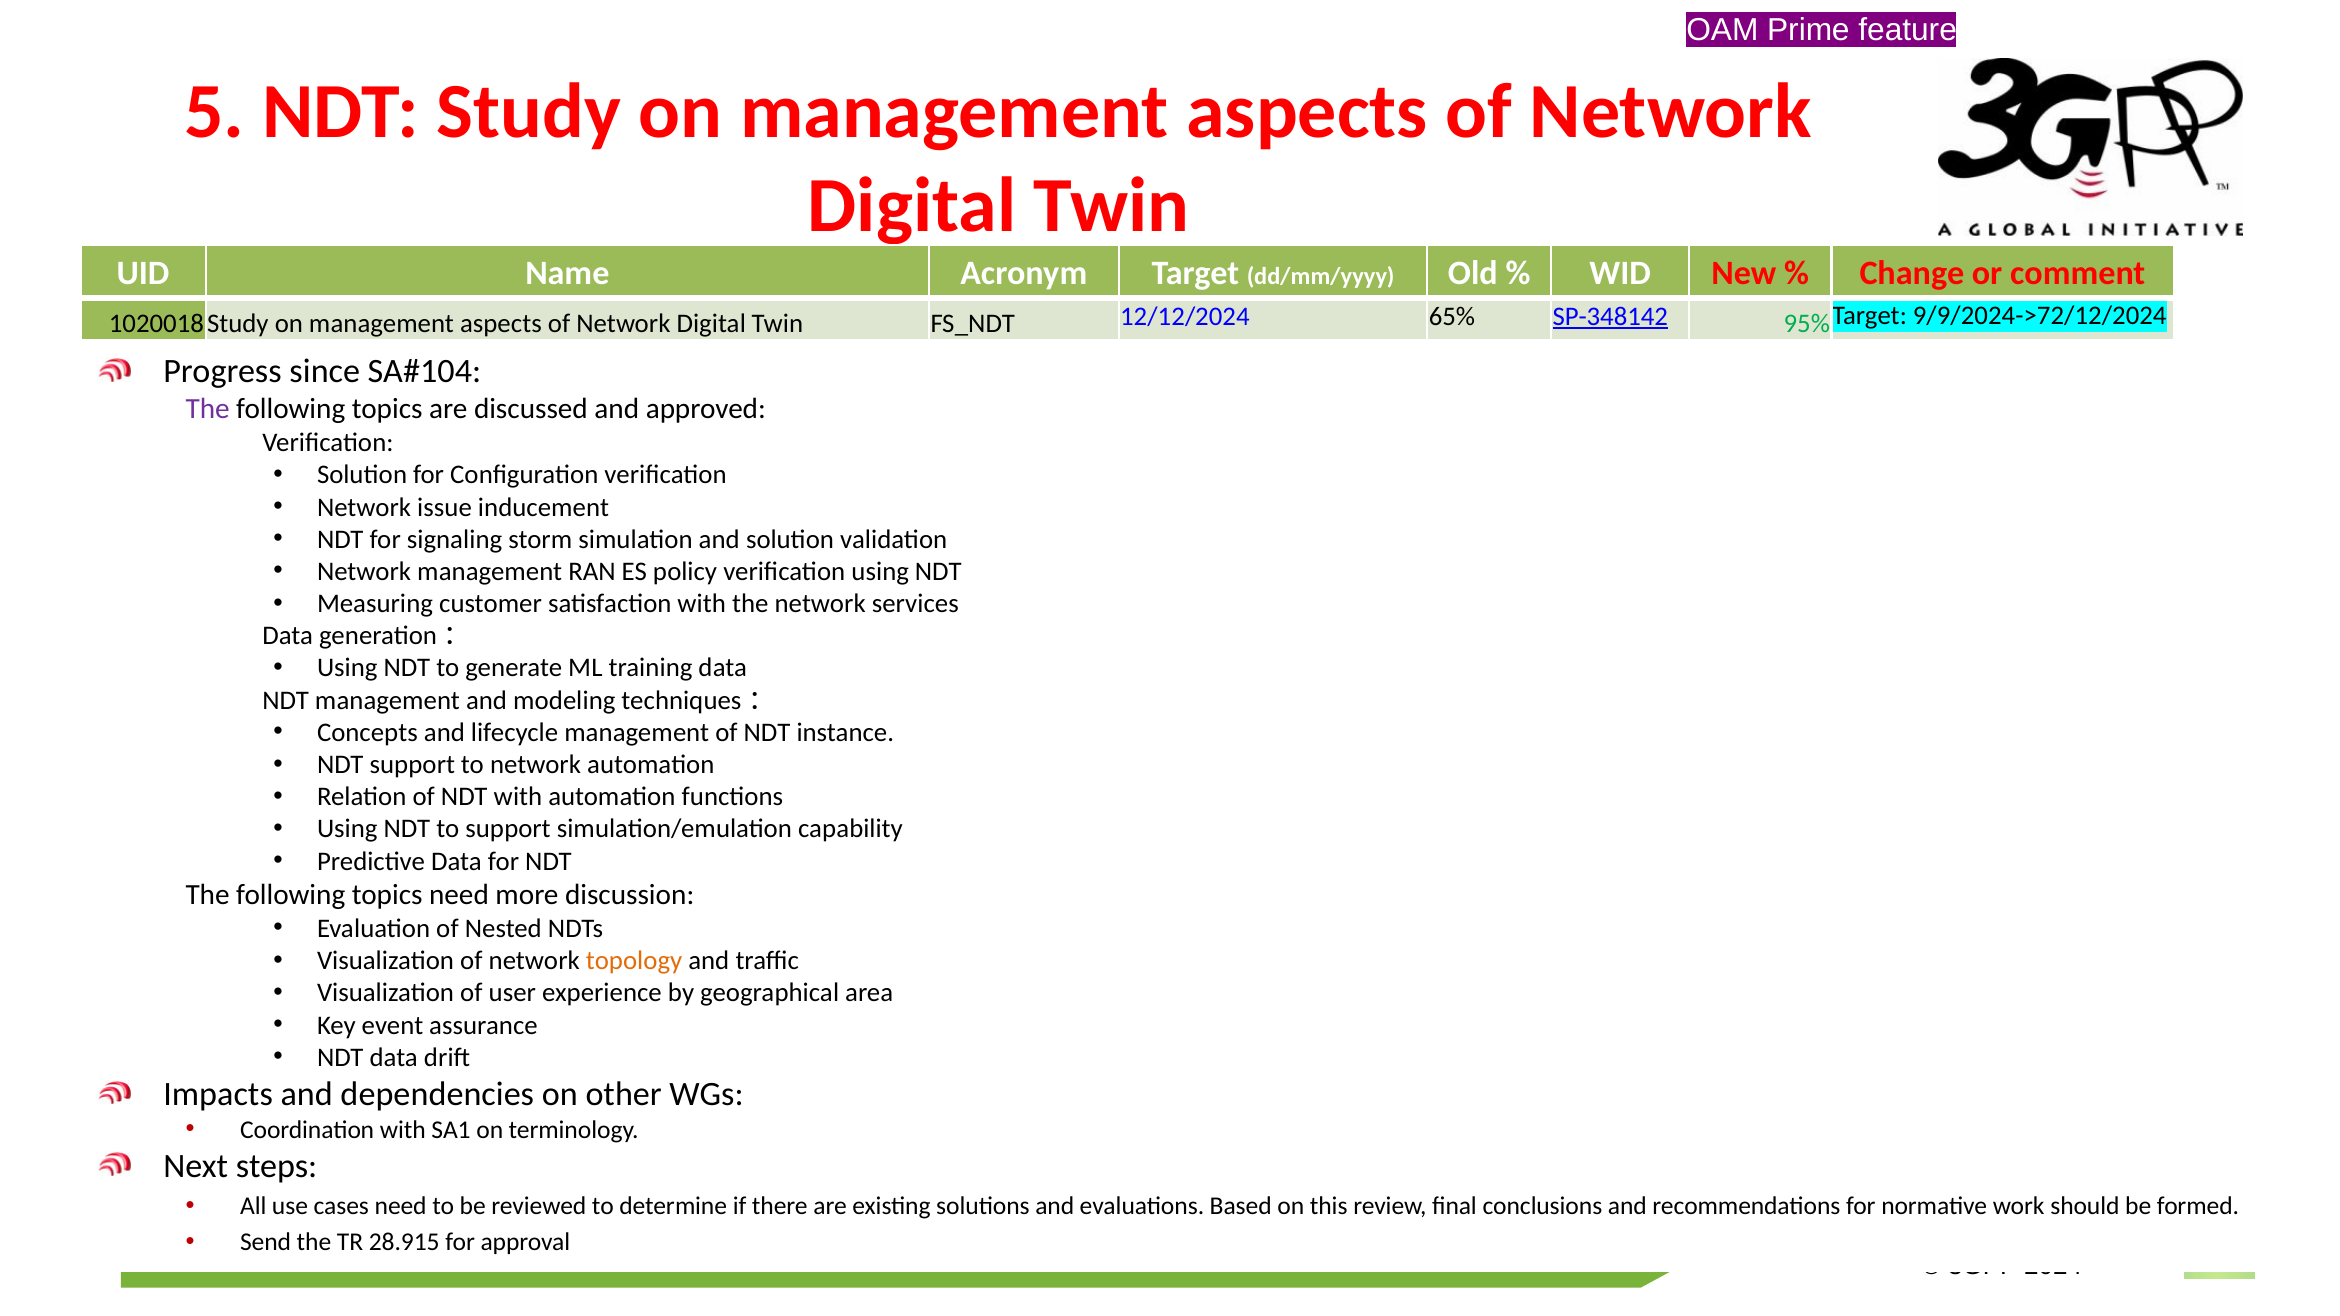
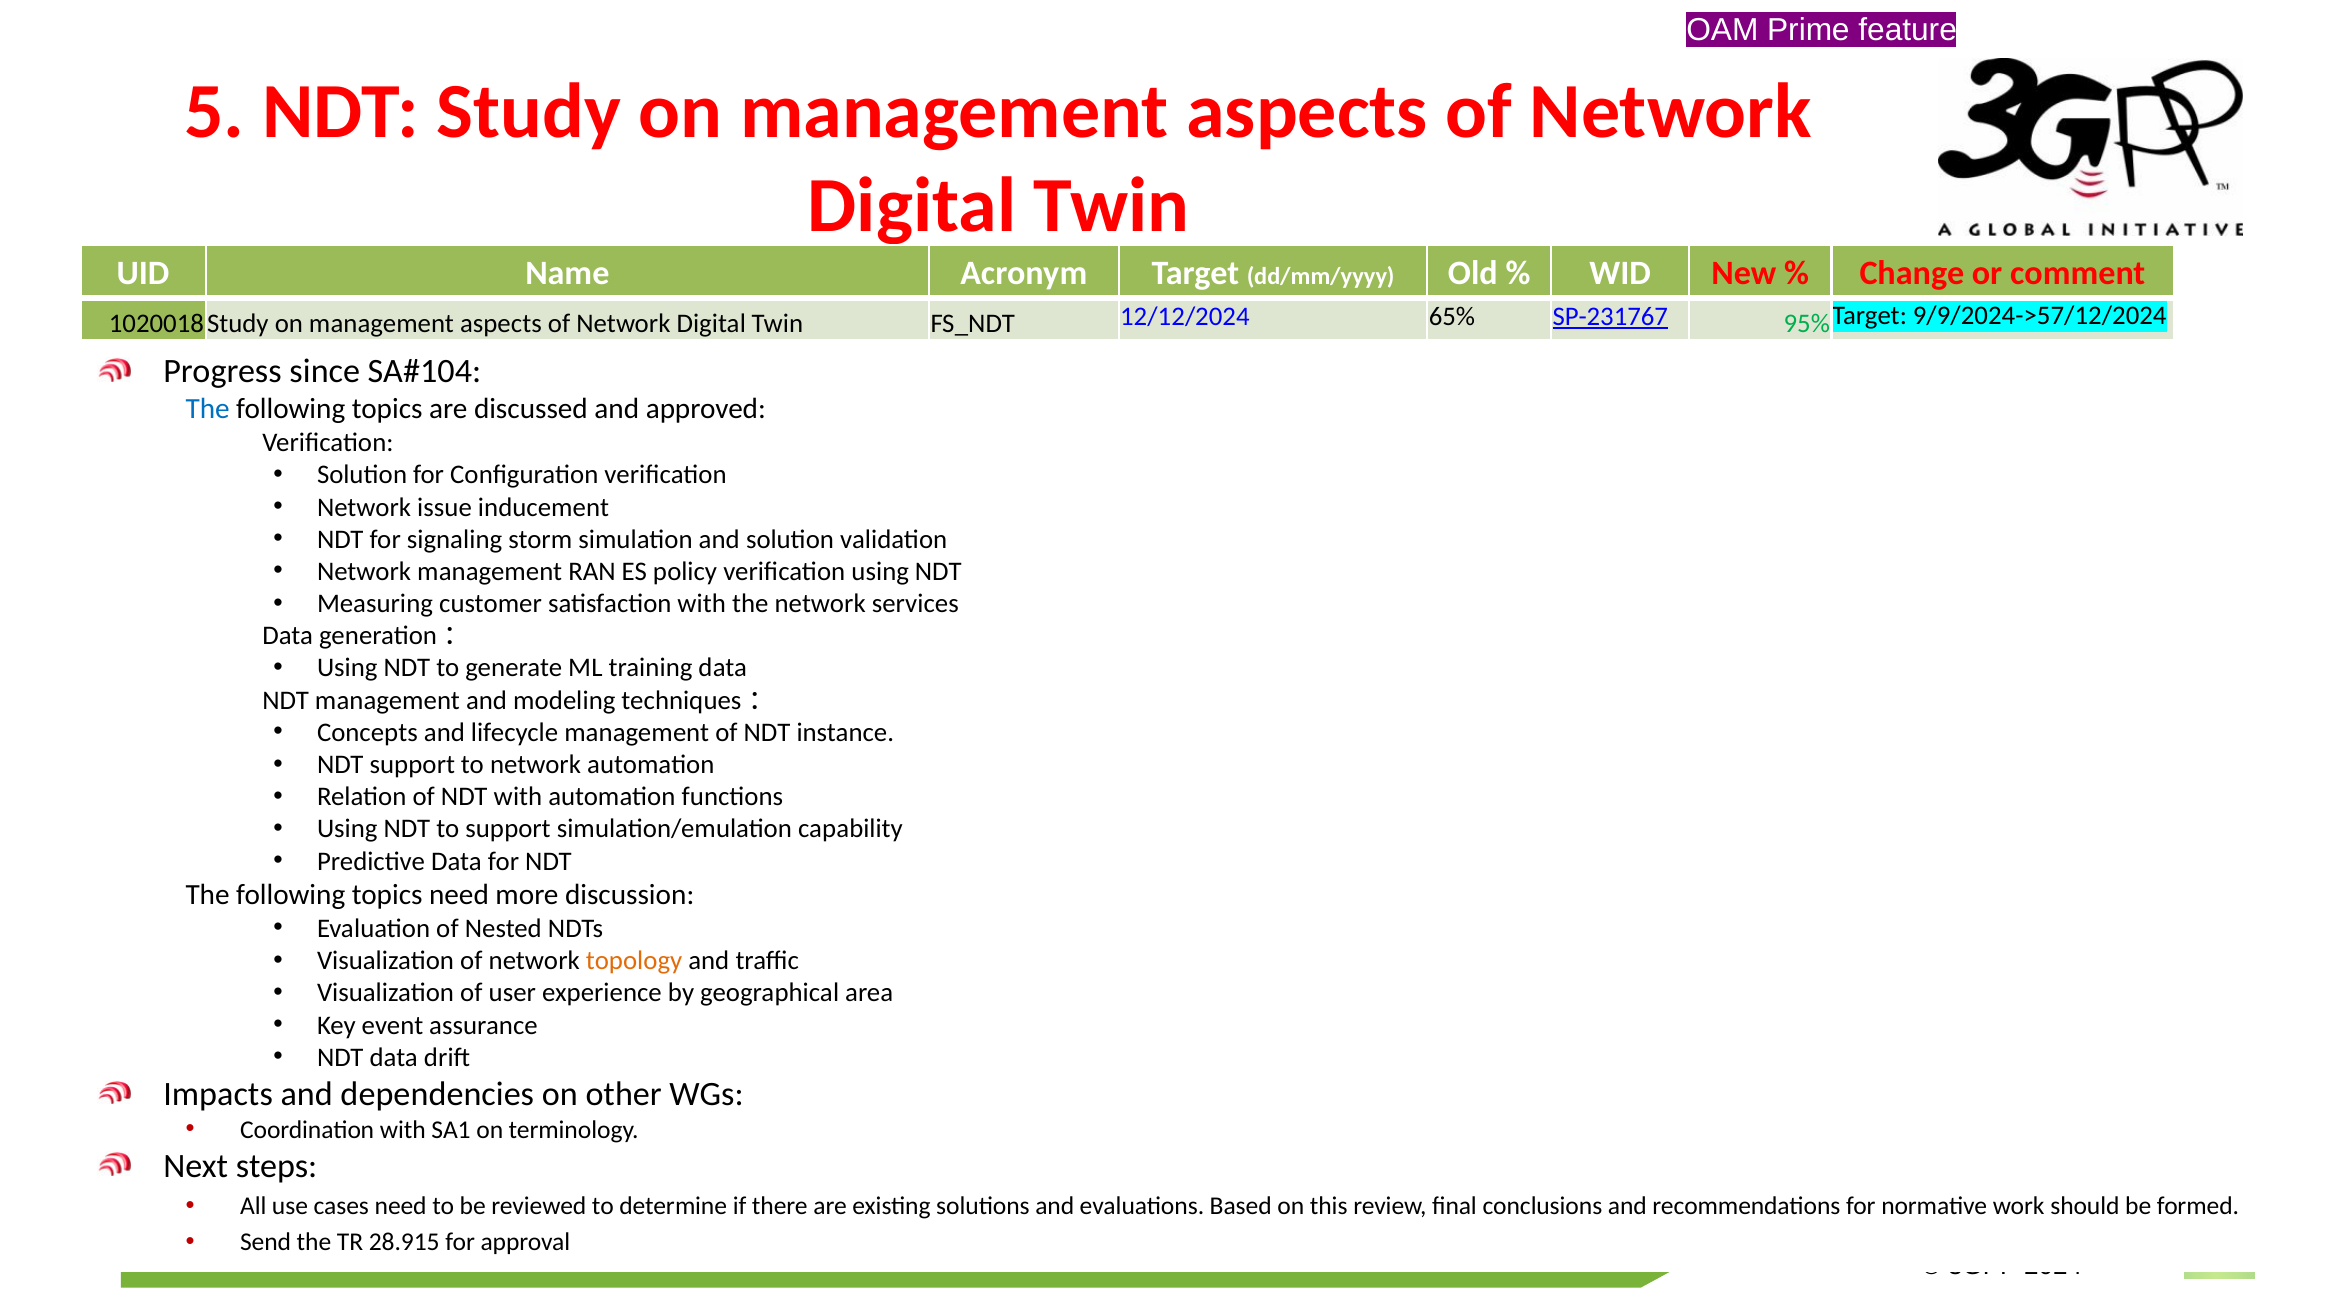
SP-348142: SP-348142 -> SP-231767
9/9/2024->72/12/2024: 9/9/2024->72/12/2024 -> 9/9/2024->57/12/2024
The at (208, 409) colour: purple -> blue
